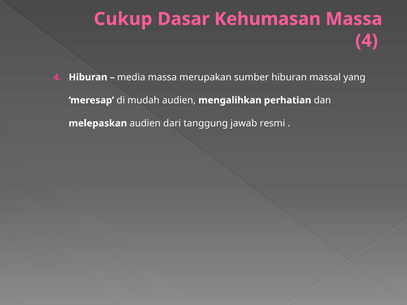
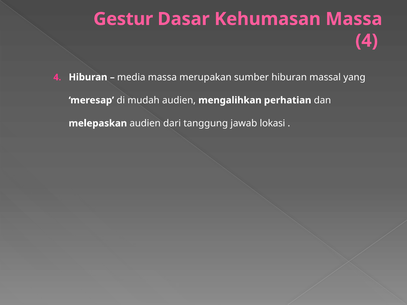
Cukup: Cukup -> Gestur
resmi: resmi -> lokasi
